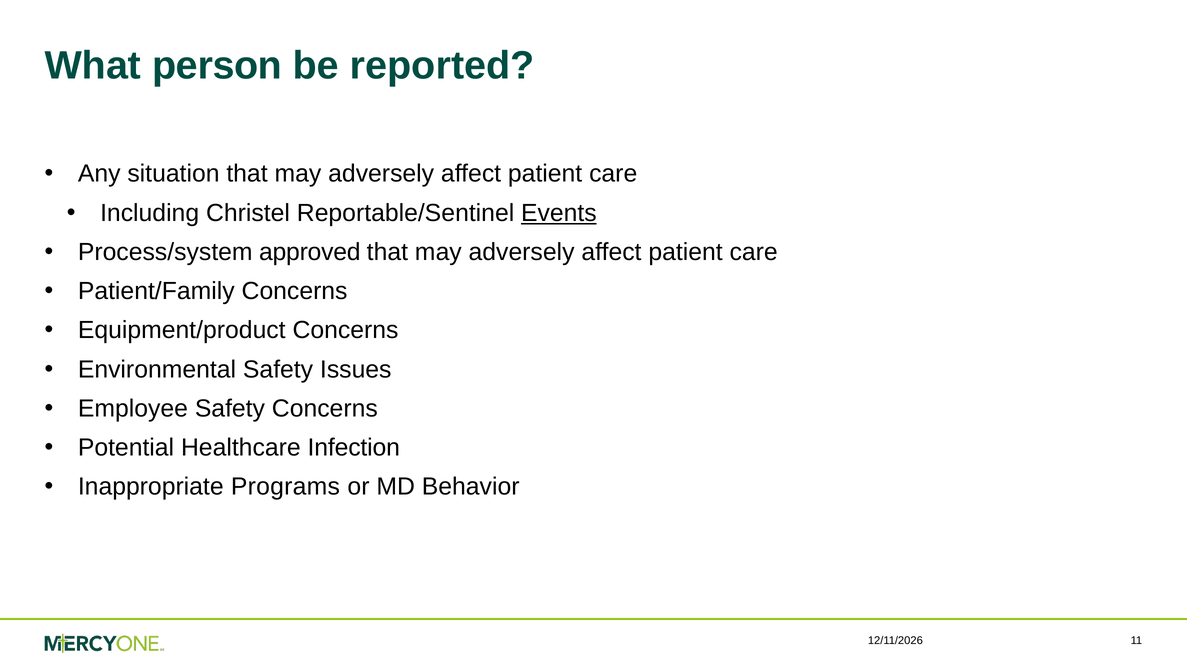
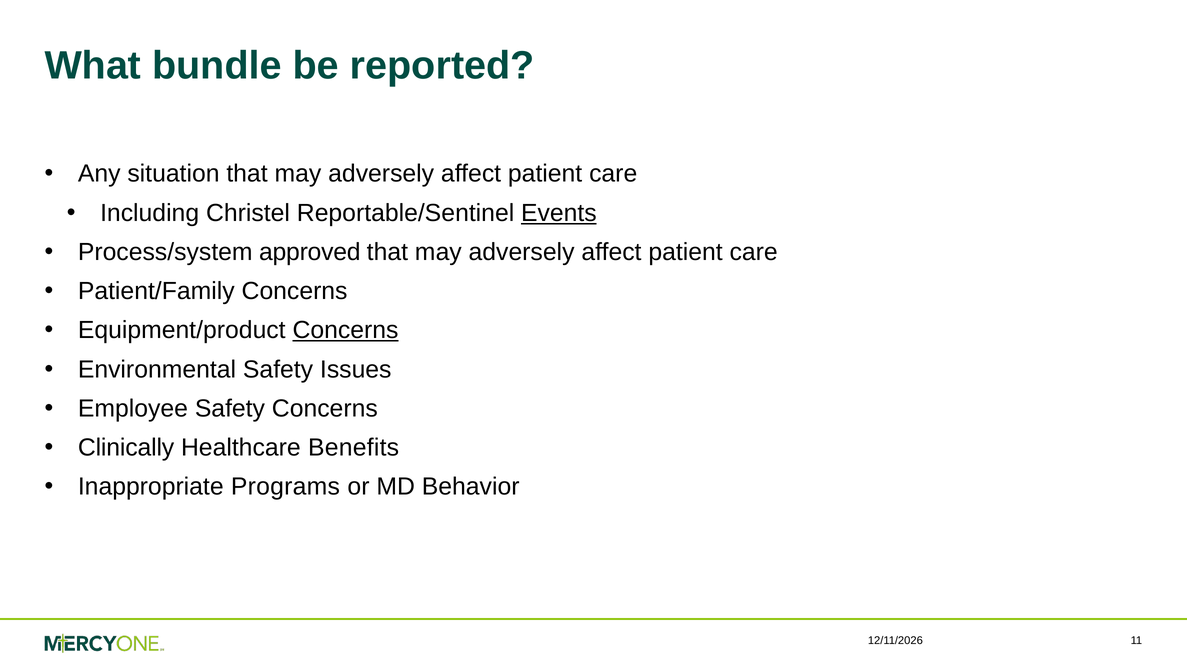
person: person -> bundle
Concerns at (345, 330) underline: none -> present
Potential: Potential -> Clinically
Infection: Infection -> Benefits
